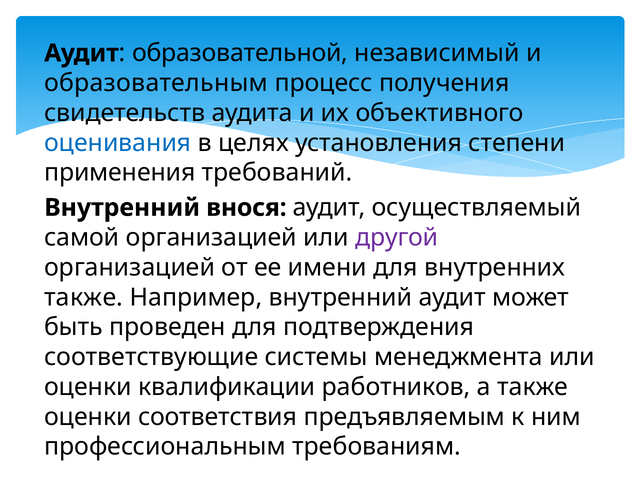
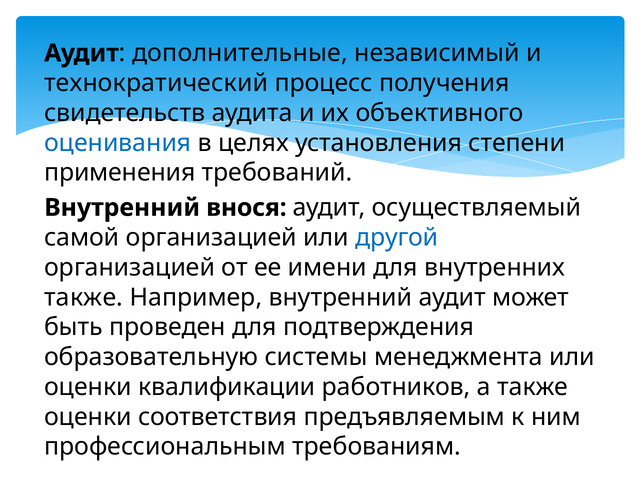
образовательной: образовательной -> дополнительные
образовательным: образовательным -> технократический
другой colour: purple -> blue
соответствующие: соответствующие -> образовательную
